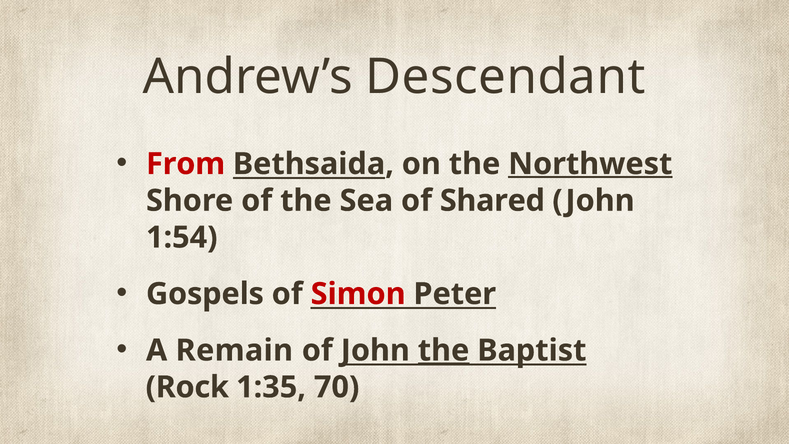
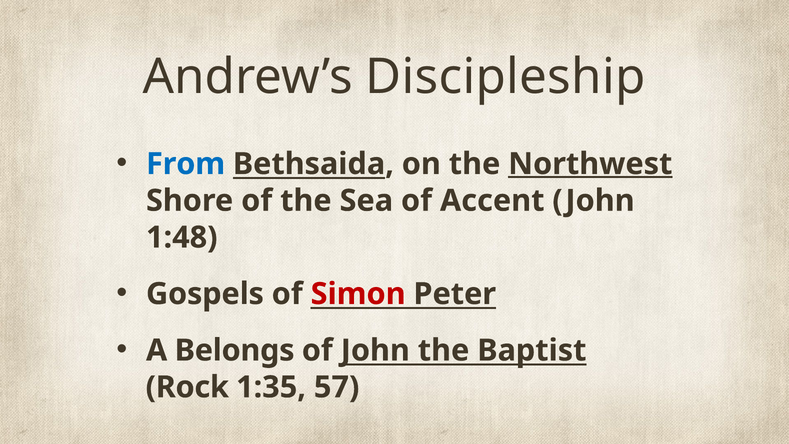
Descendant: Descendant -> Discipleship
From colour: red -> blue
Shared: Shared -> Accent
1:54: 1:54 -> 1:48
Remain: Remain -> Belongs
the at (444, 350) underline: present -> none
70: 70 -> 57
